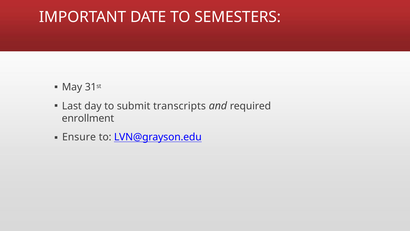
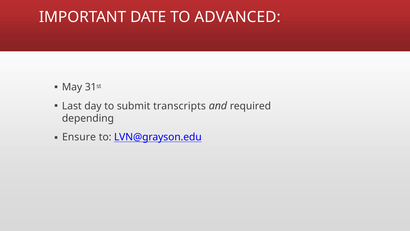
SEMESTERS: SEMESTERS -> ADVANCED
enrollment: enrollment -> depending
